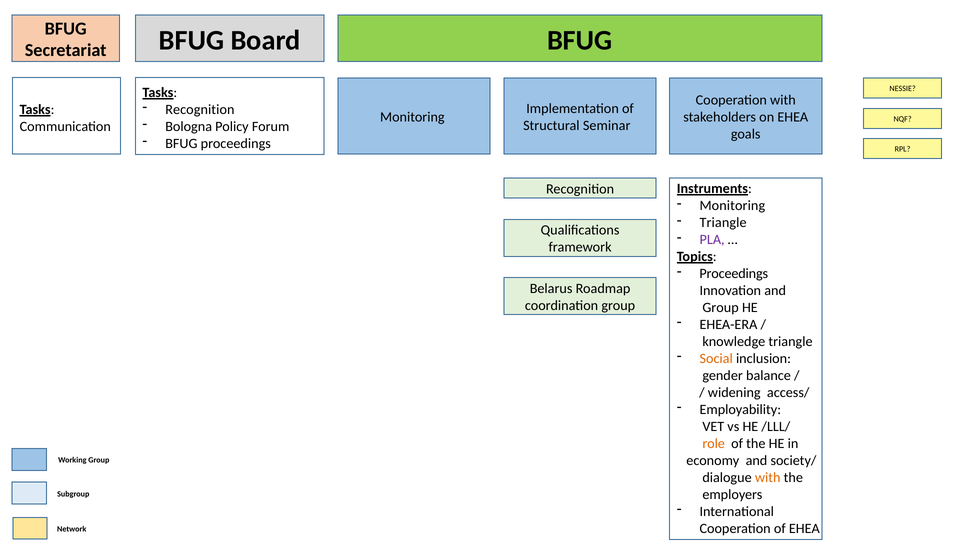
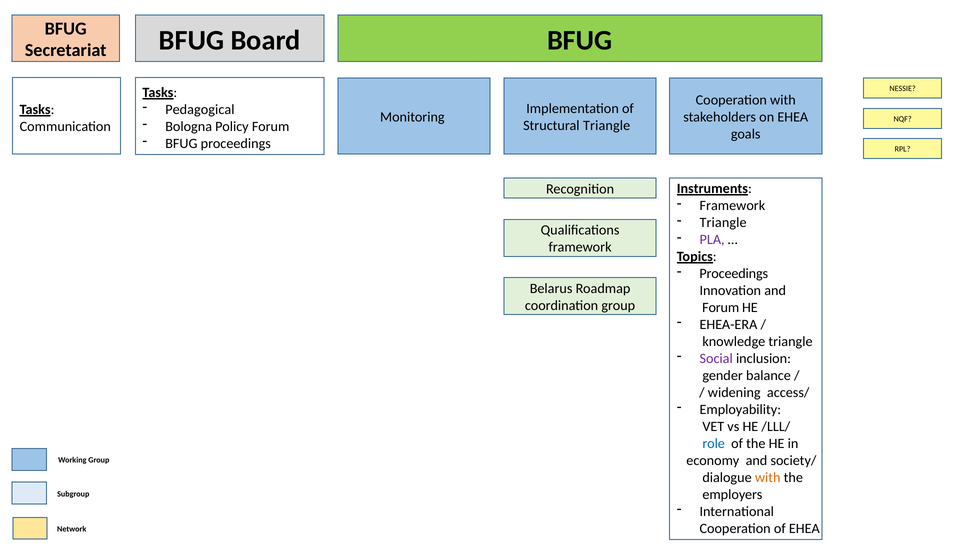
Recognition at (200, 109): Recognition -> Pedagogical
Structural Seminar: Seminar -> Triangle
Monitoring at (732, 206): Monitoring -> Framework
Group at (721, 308): Group -> Forum
Social colour: orange -> purple
role colour: orange -> blue
